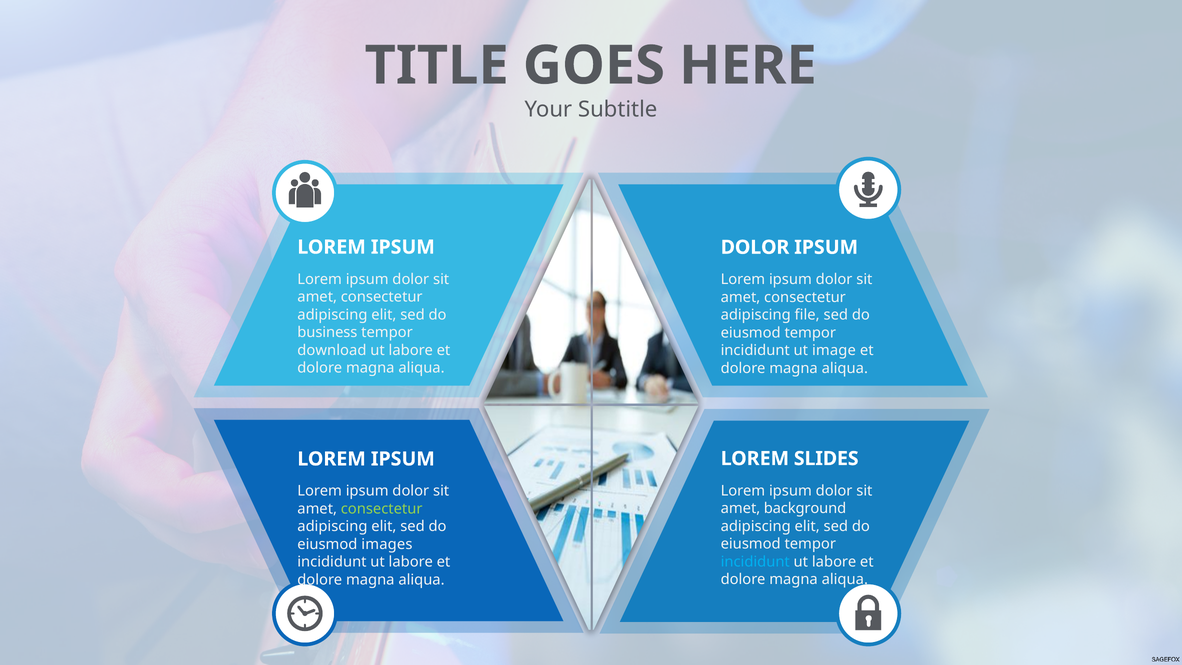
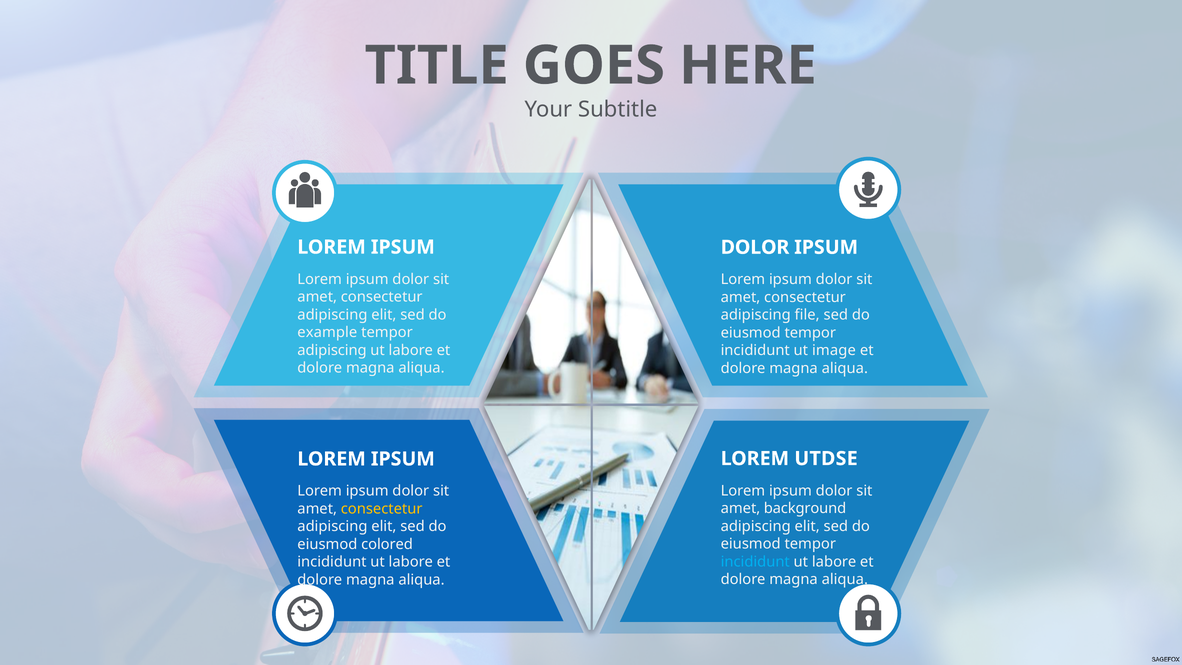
business: business -> example
download at (332, 350): download -> adipiscing
SLIDES: SLIDES -> UTDSE
consectetur at (382, 509) colour: light green -> yellow
images: images -> colored
